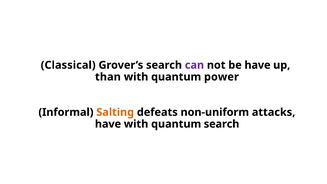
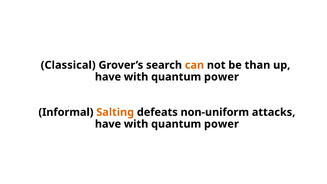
can colour: purple -> orange
be have: have -> than
than at (108, 77): than -> have
search at (222, 124): search -> power
